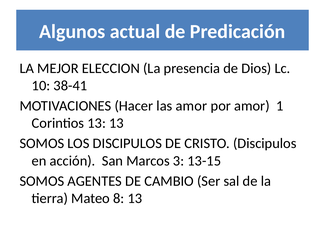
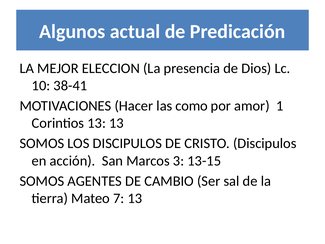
las amor: amor -> como
8: 8 -> 7
